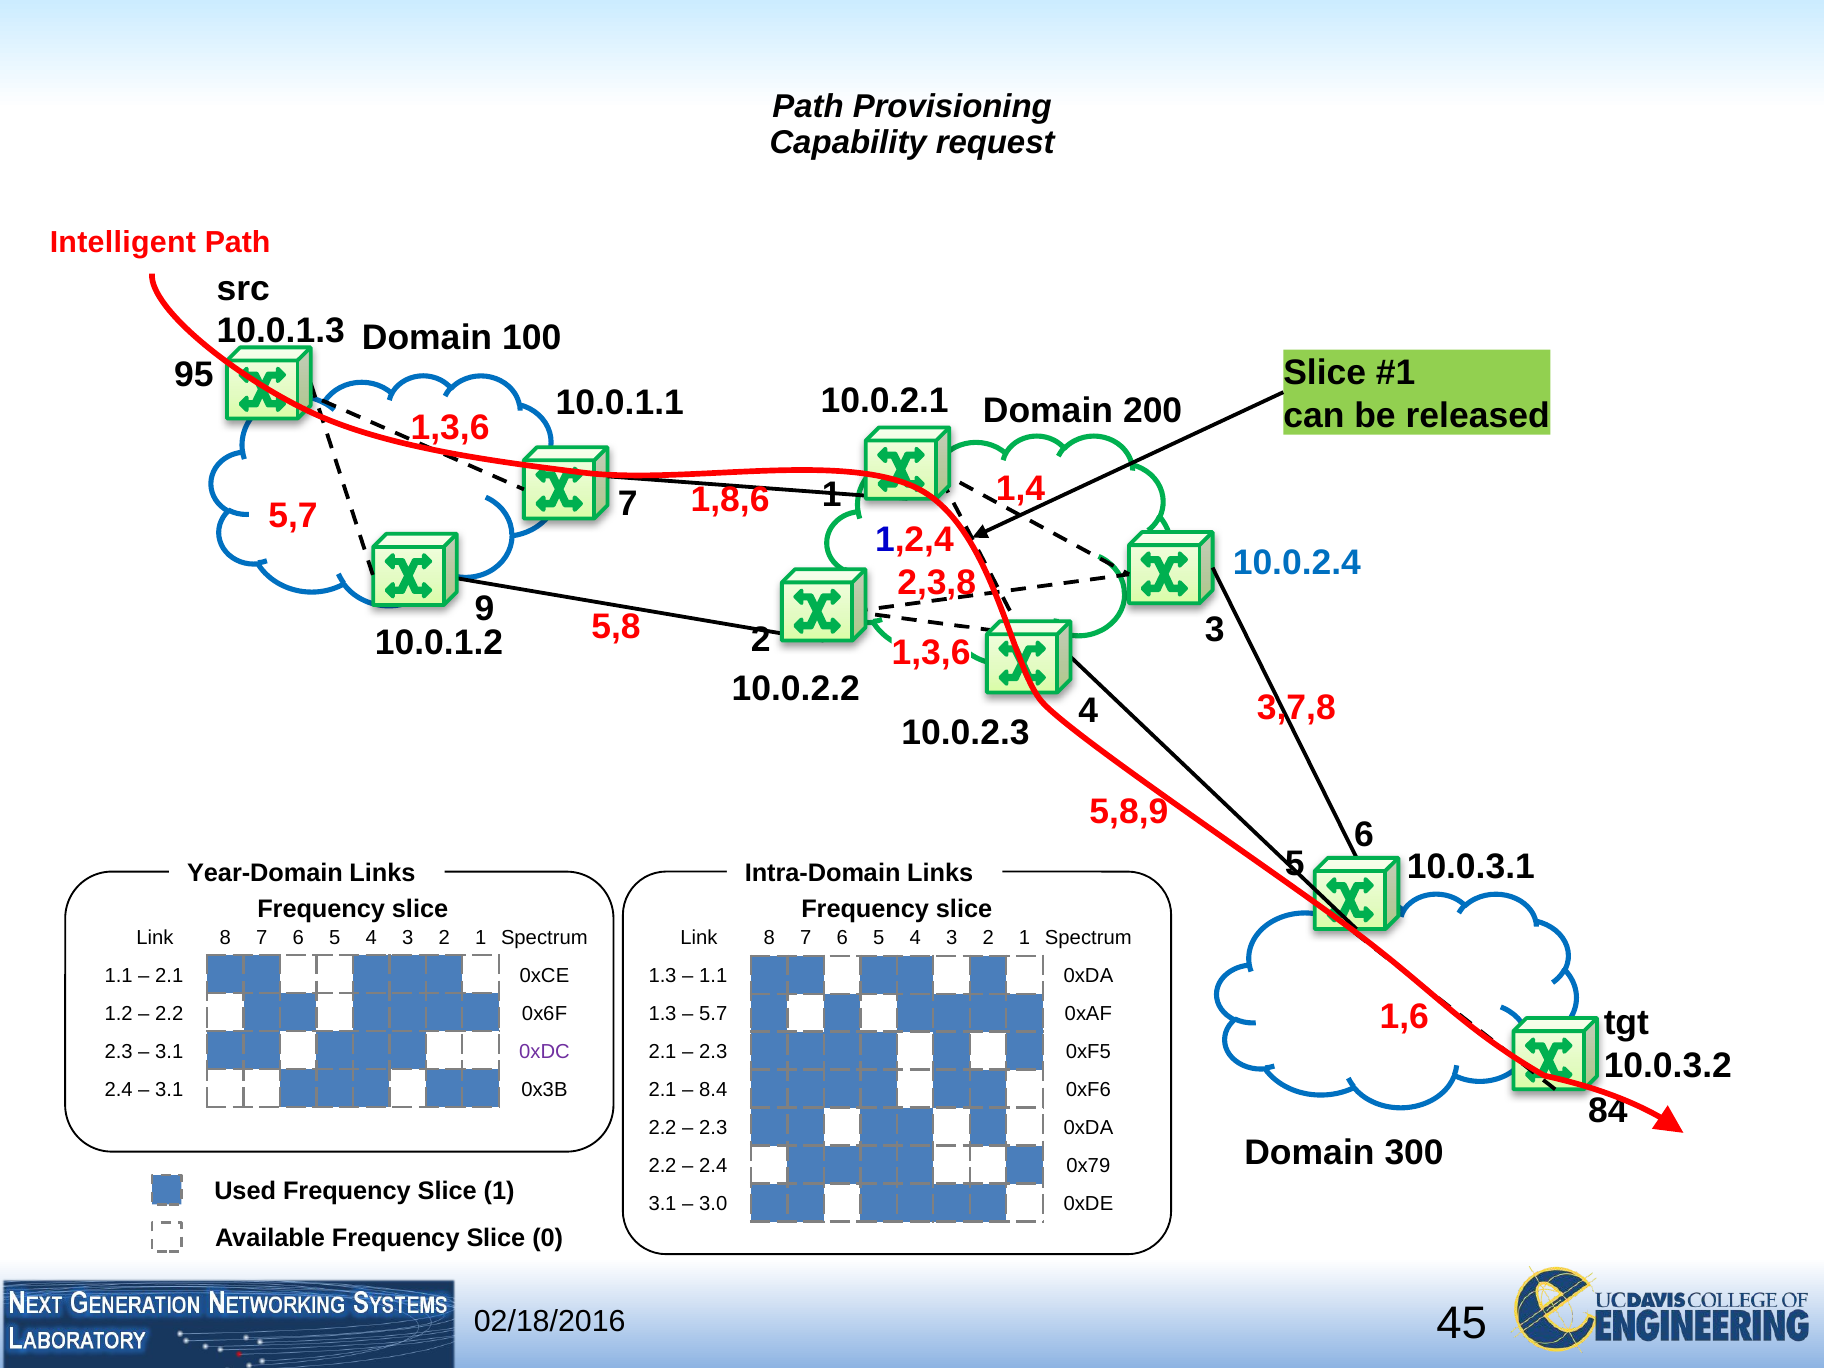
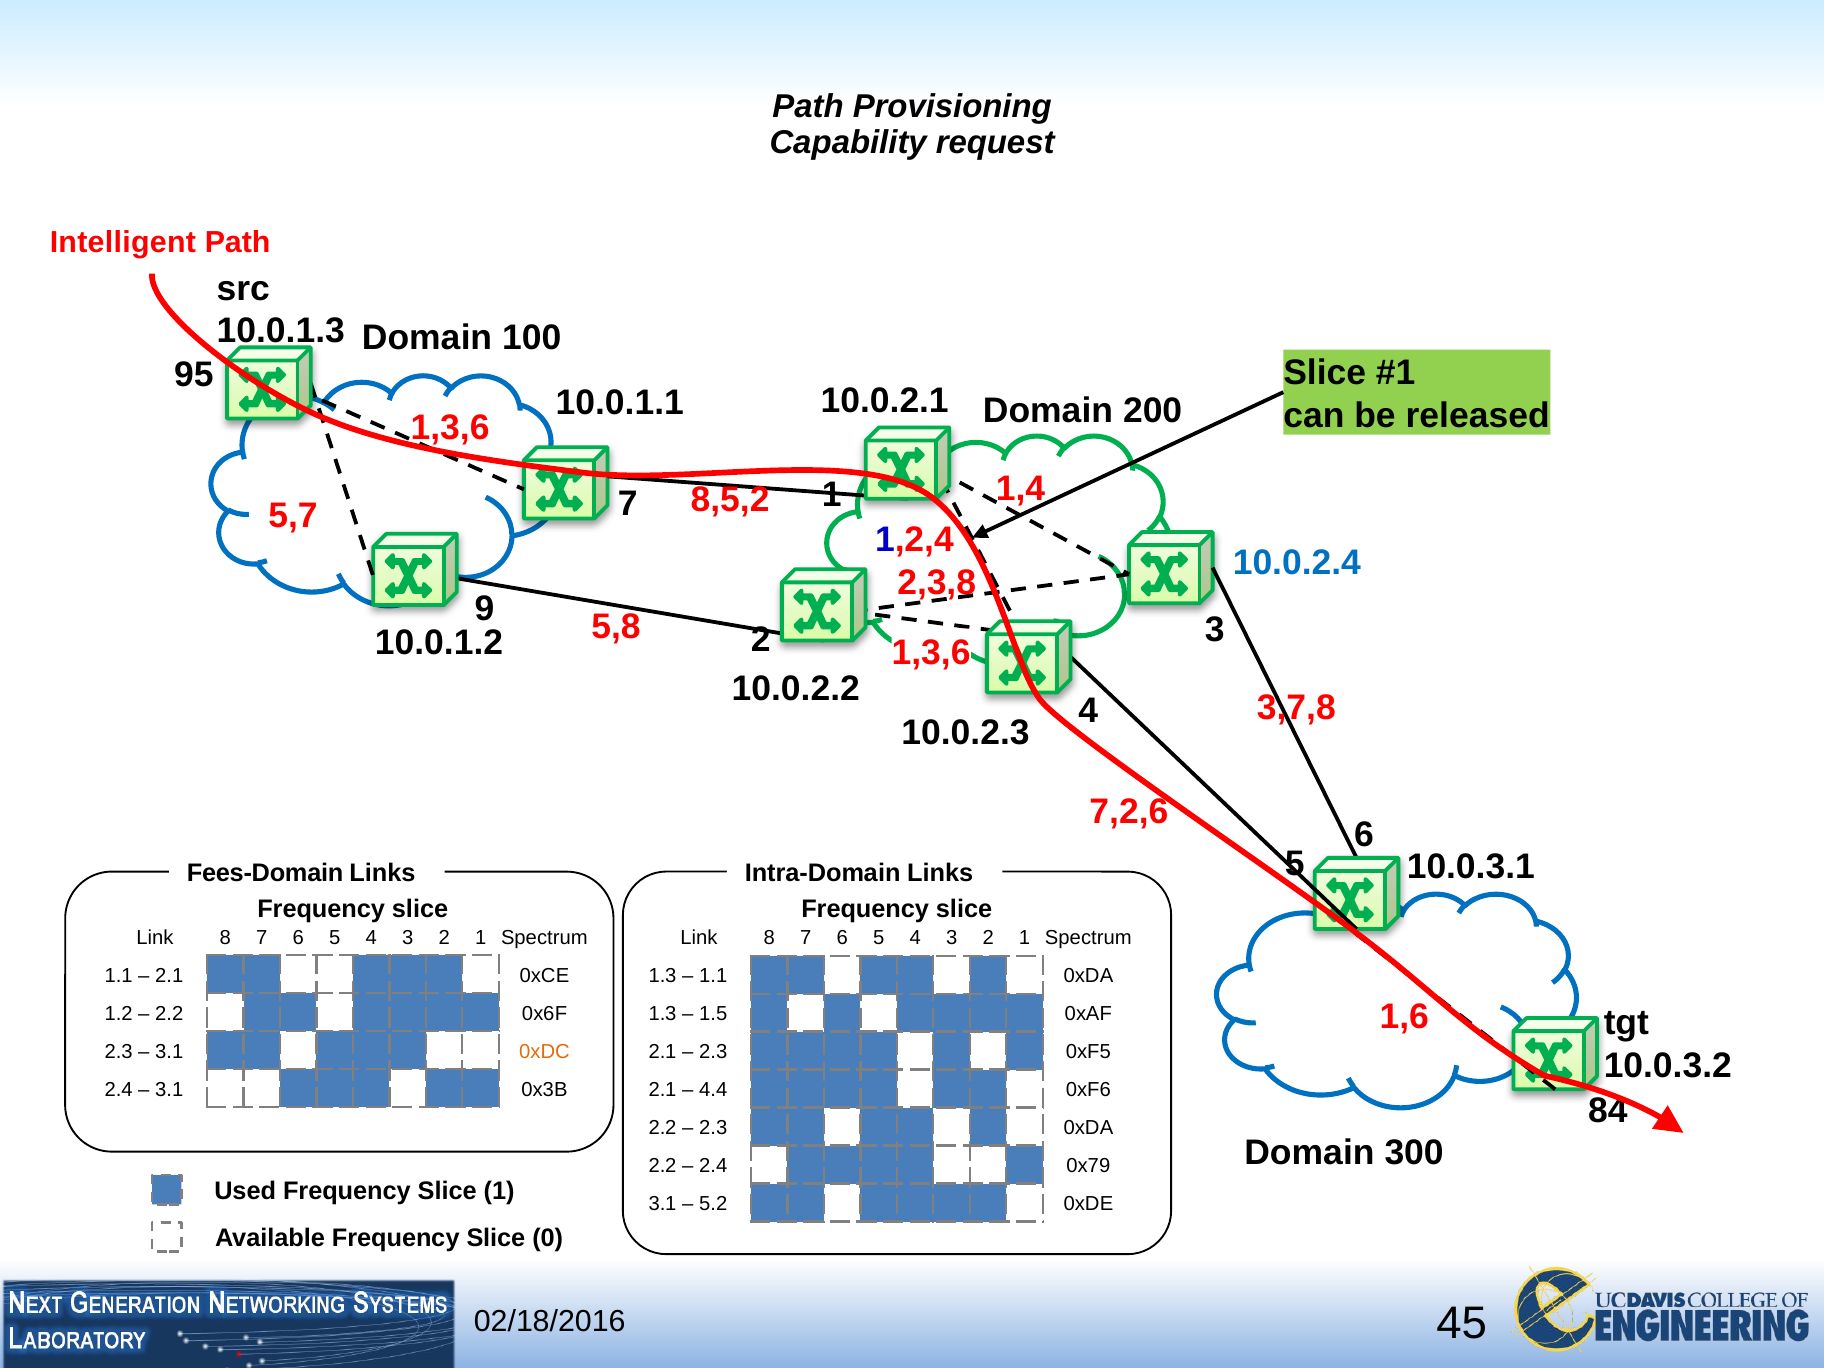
1,8,6: 1,8,6 -> 8,5,2
5,8,9: 5,8,9 -> 7,2,6
Year-Domain: Year-Domain -> Fees-Domain
5.7: 5.7 -> 1.5
0xDC colour: purple -> orange
8.4: 8.4 -> 4.4
3.0: 3.0 -> 5.2
